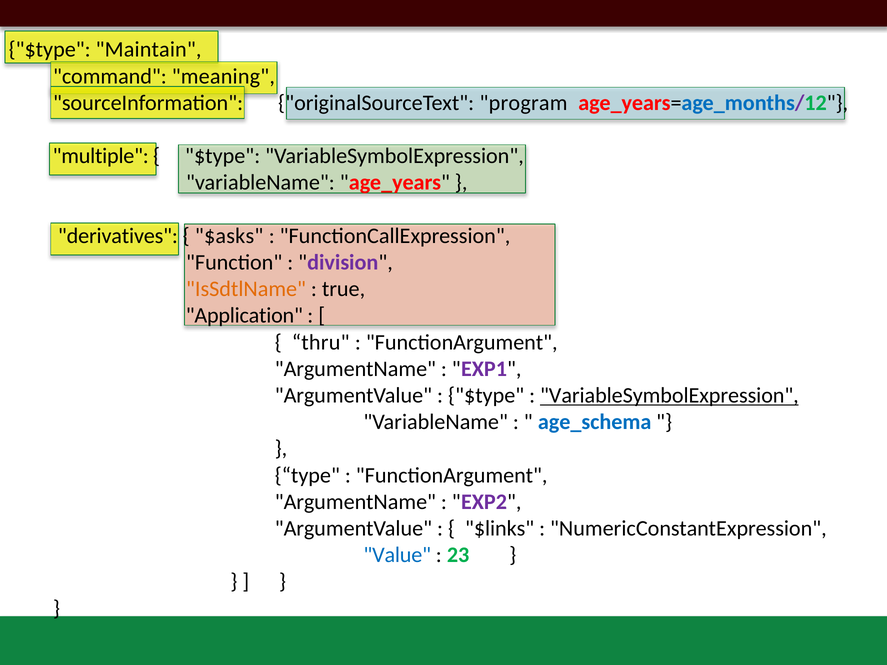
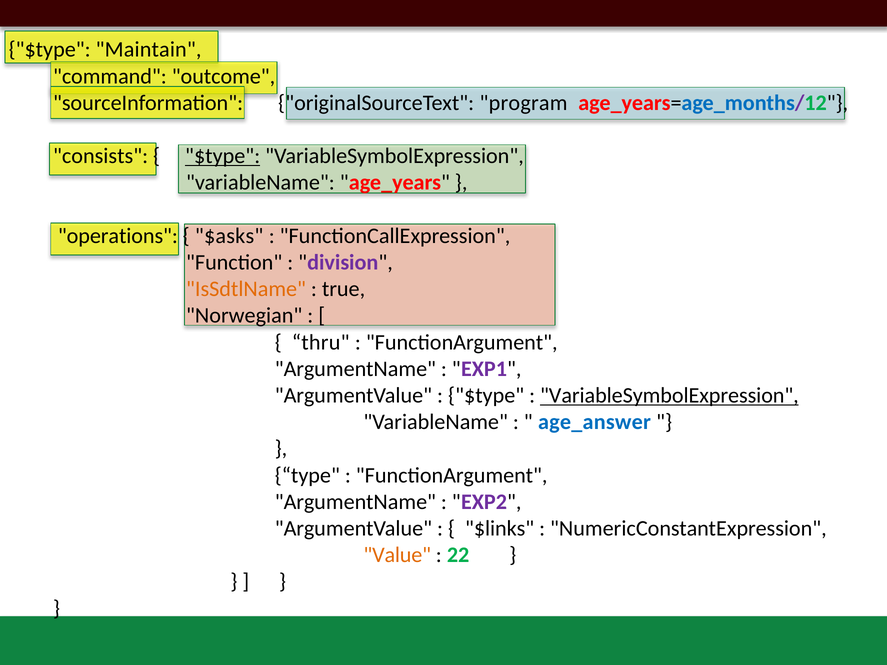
meaning: meaning -> outcome
multiple: multiple -> consists
$type at (223, 156) underline: none -> present
derivatives: derivatives -> operations
Application: Application -> Norwegian
age_schema: age_schema -> age_answer
Value colour: blue -> orange
23: 23 -> 22
